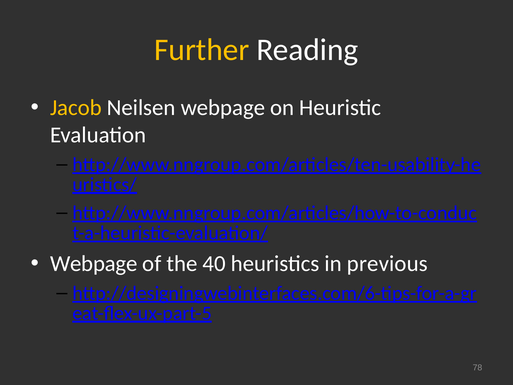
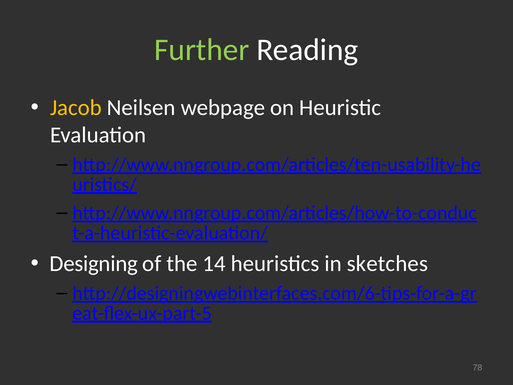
Further colour: yellow -> light green
Webpage at (94, 264): Webpage -> Designing
40: 40 -> 14
previous: previous -> sketches
